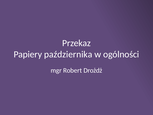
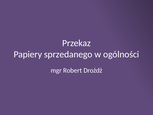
października: października -> sprzedanego
